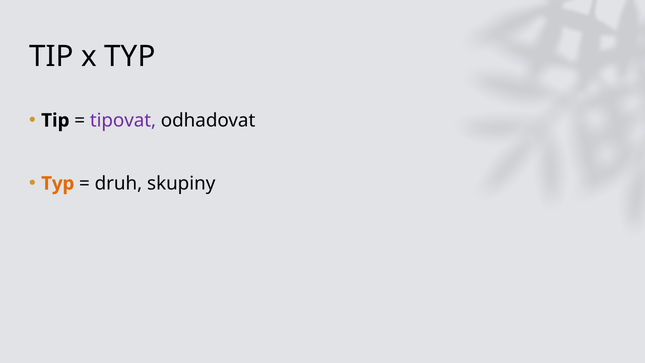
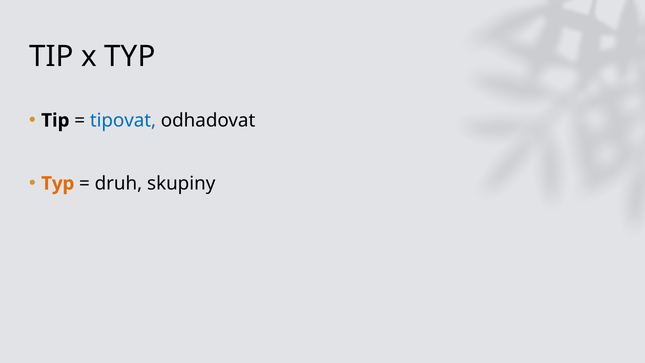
tipovat colour: purple -> blue
